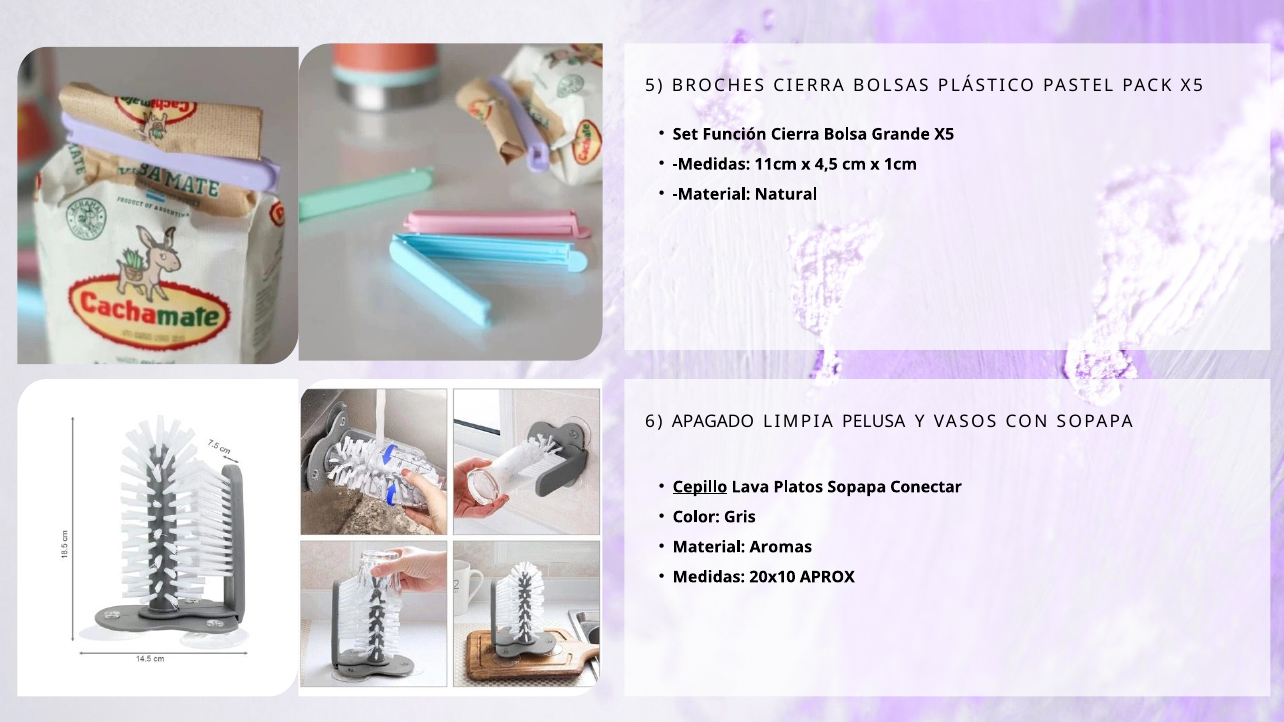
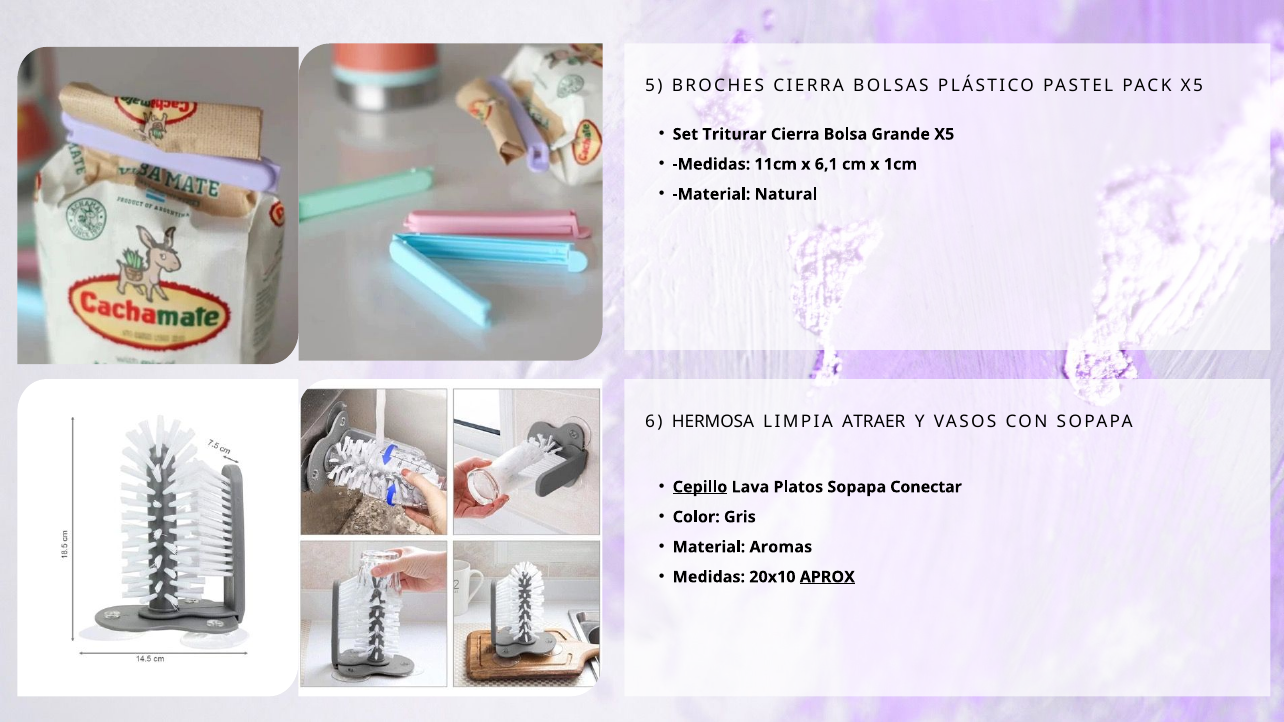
Función: Función -> Triturar
4,5: 4,5 -> 6,1
APAGADO: APAGADO -> HERMOSA
PELUSA: PELUSA -> ATRAER
APROX underline: none -> present
